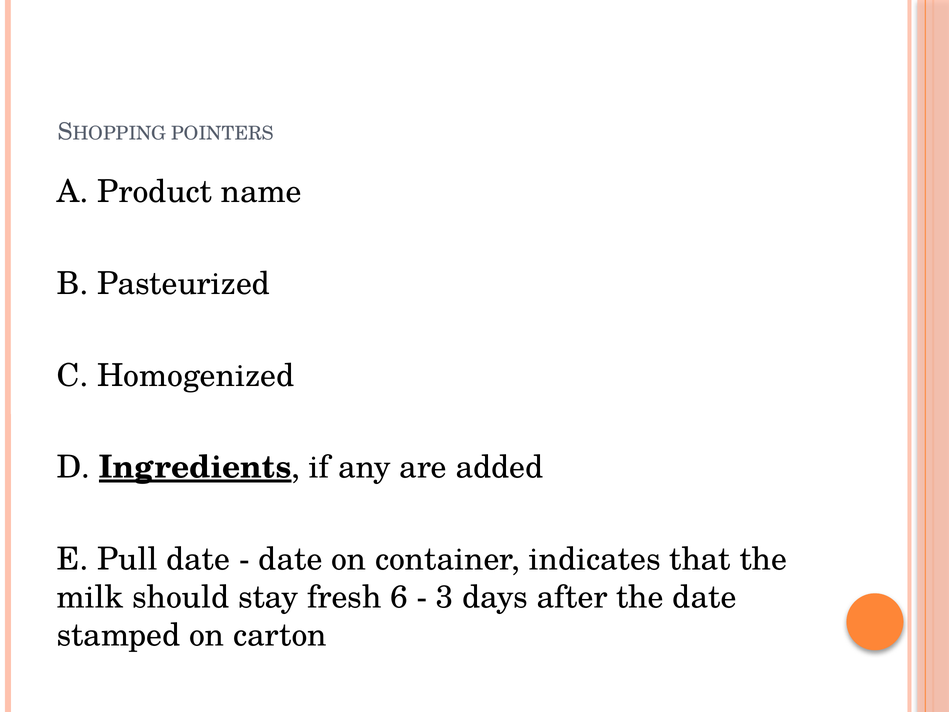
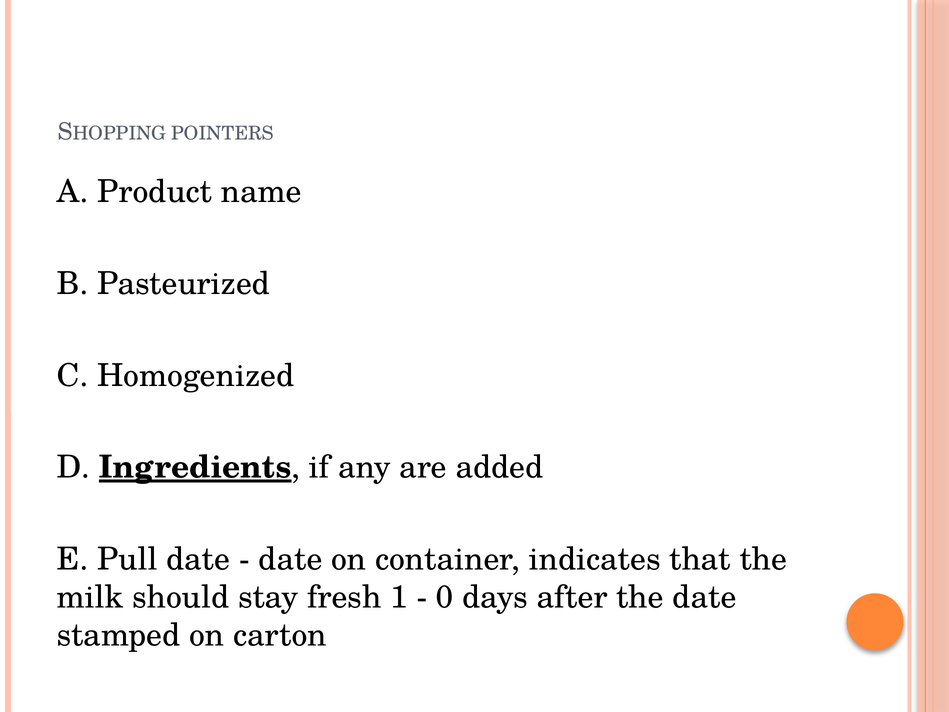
6: 6 -> 1
3: 3 -> 0
